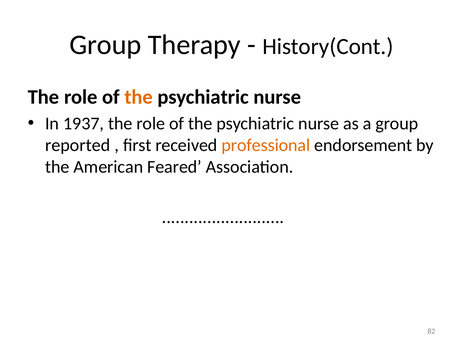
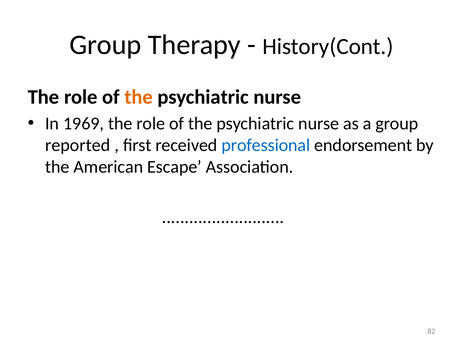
1937: 1937 -> 1969
professional colour: orange -> blue
Feared: Feared -> Escape
